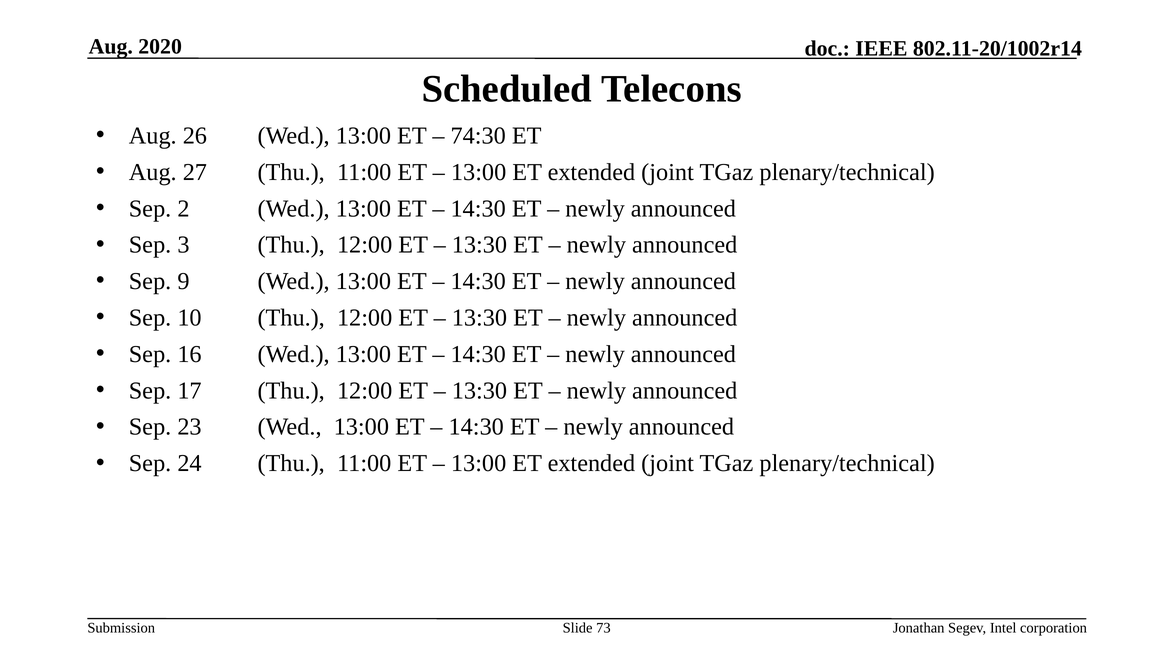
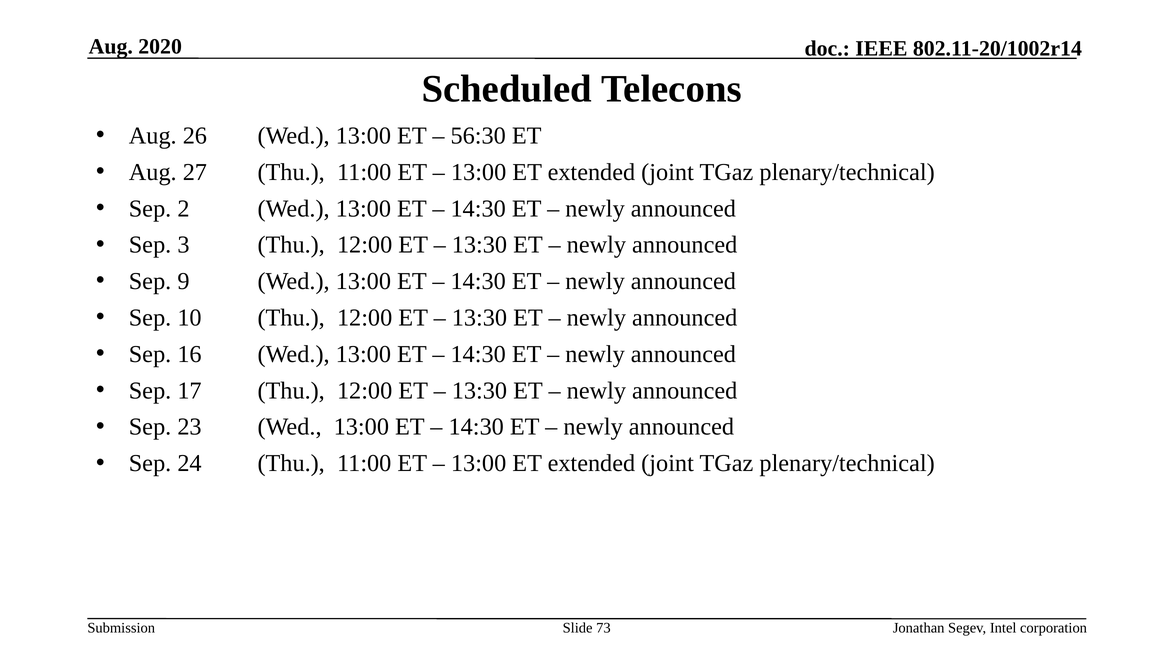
74:30: 74:30 -> 56:30
